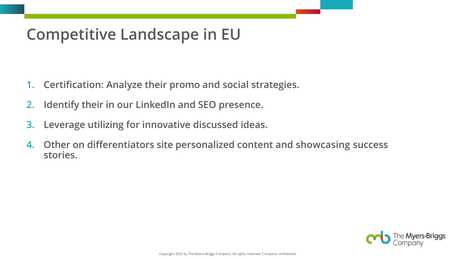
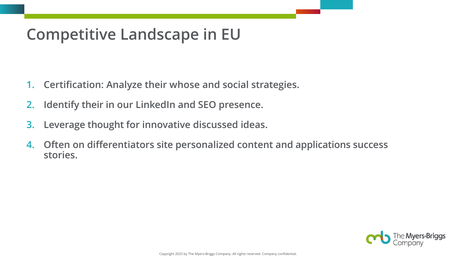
promo: promo -> whose
utilizing: utilizing -> thought
Other: Other -> Often
showcasing: showcasing -> applications
